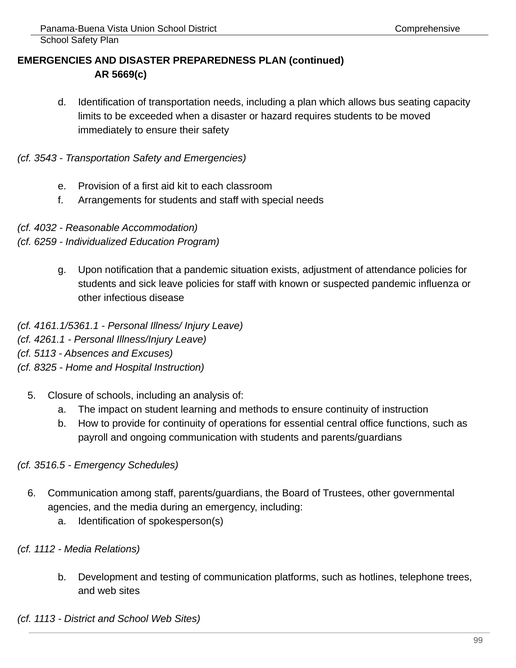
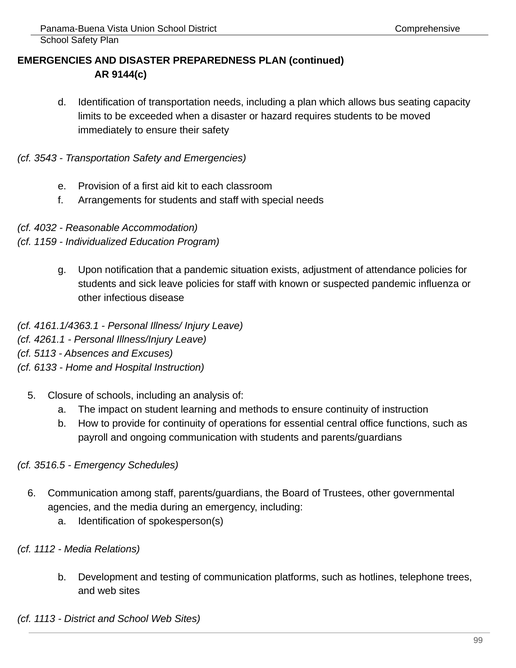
5669(c: 5669(c -> 9144(c
6259: 6259 -> 1159
4161.1/5361.1: 4161.1/5361.1 -> 4161.1/4363.1
8325: 8325 -> 6133
